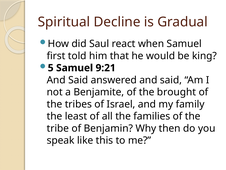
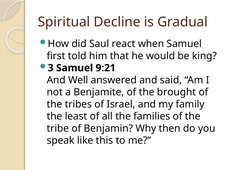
5: 5 -> 3
Said at (78, 80): Said -> Well
